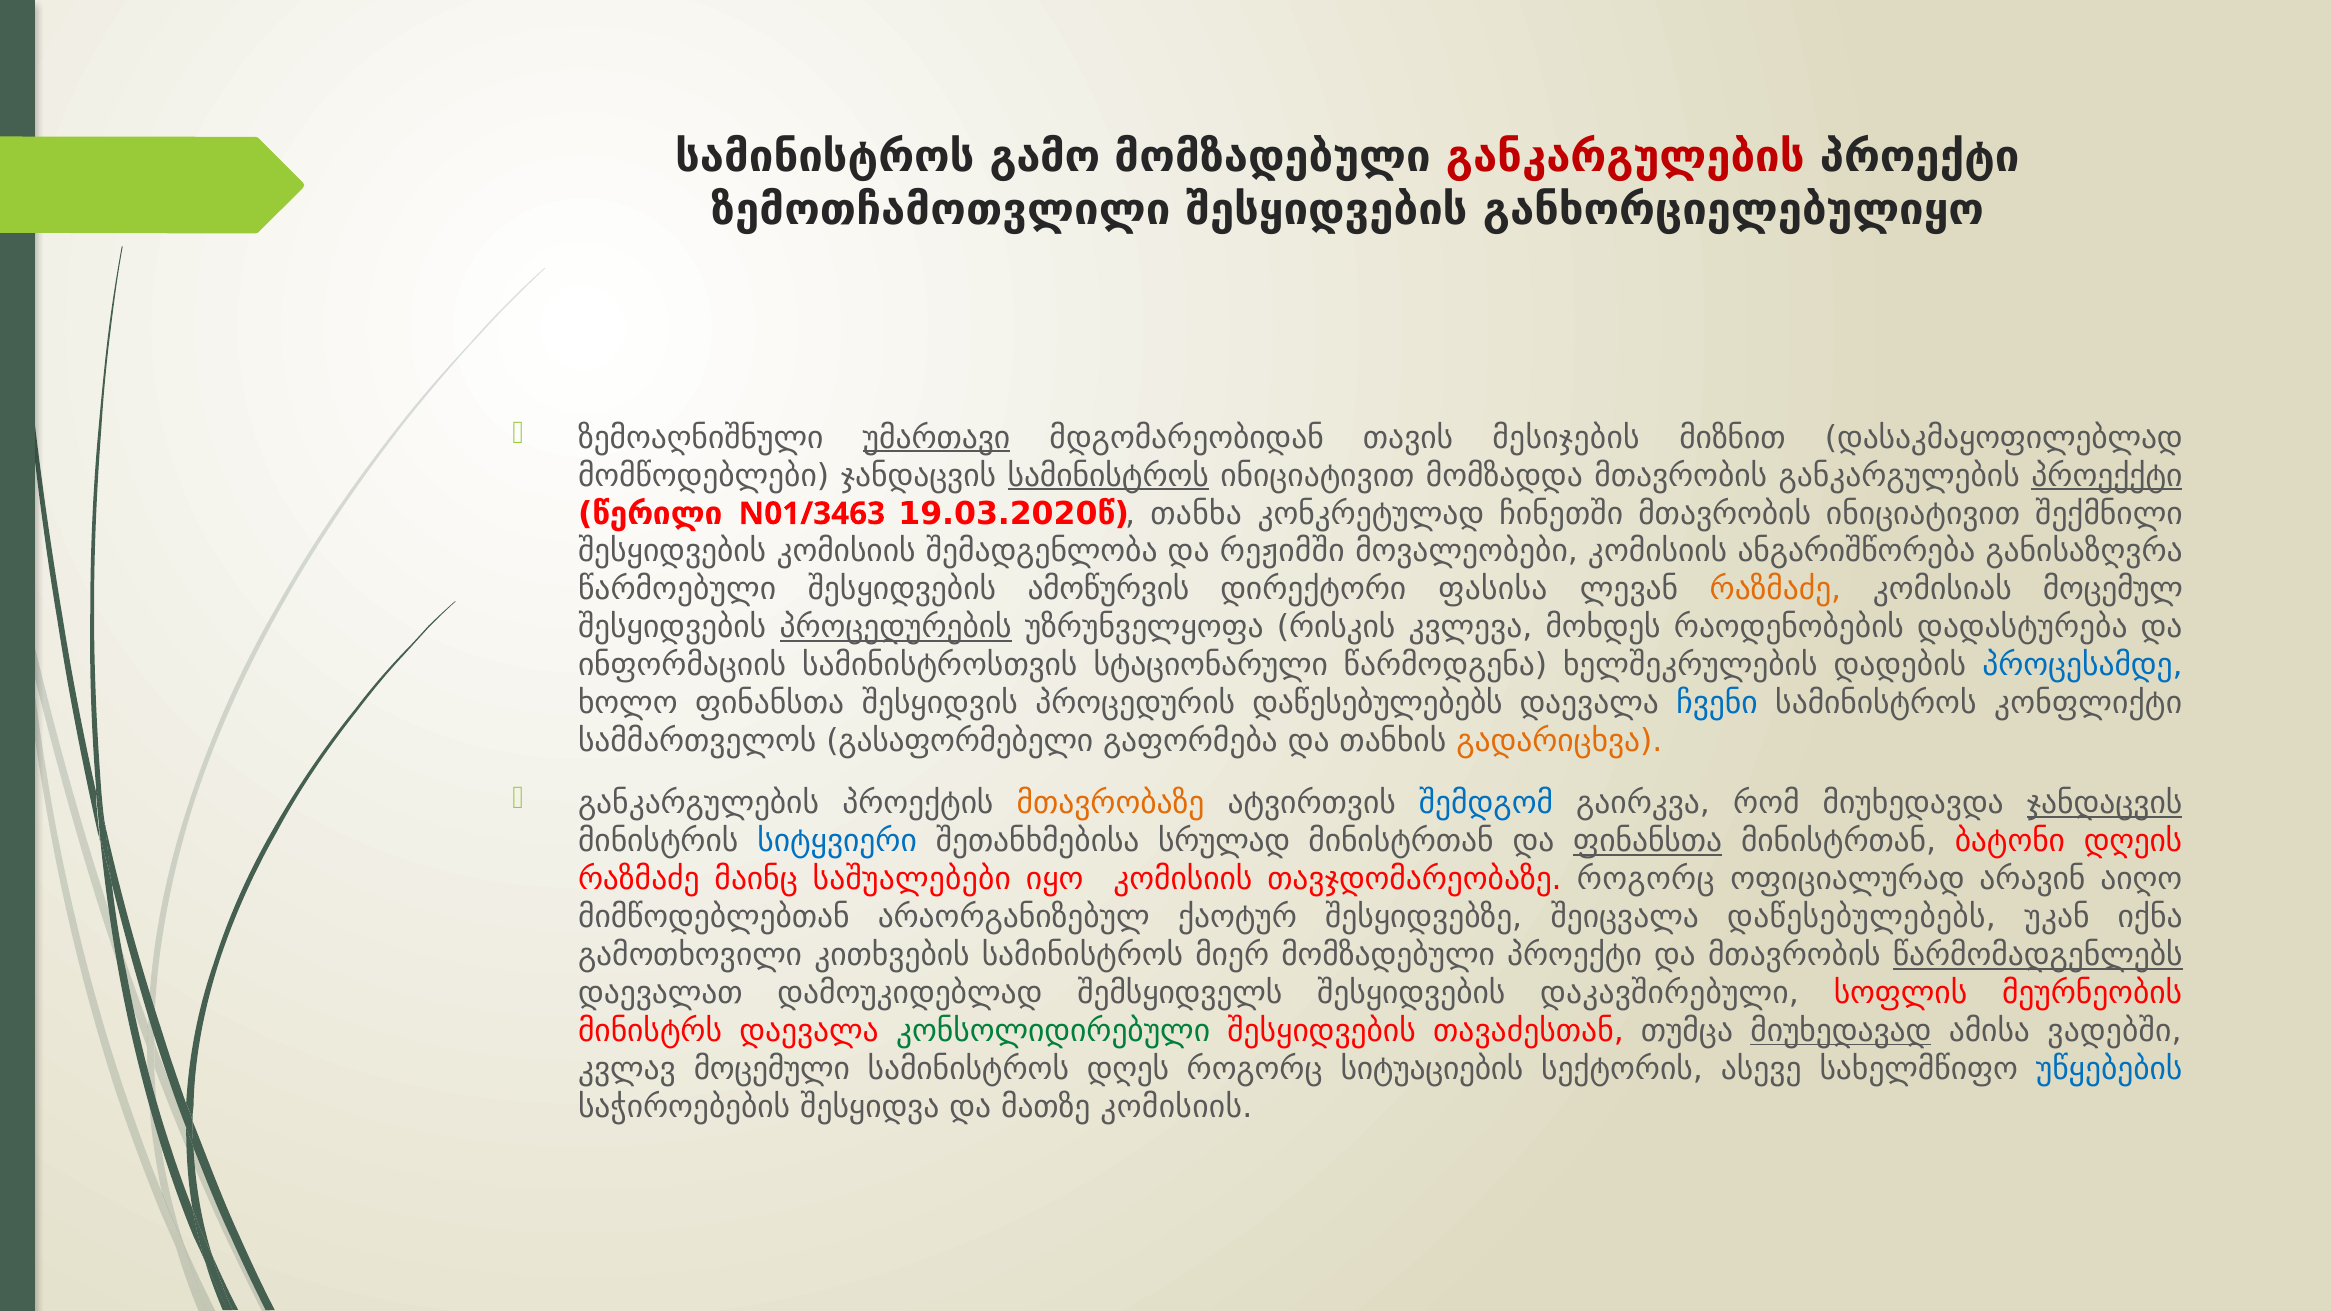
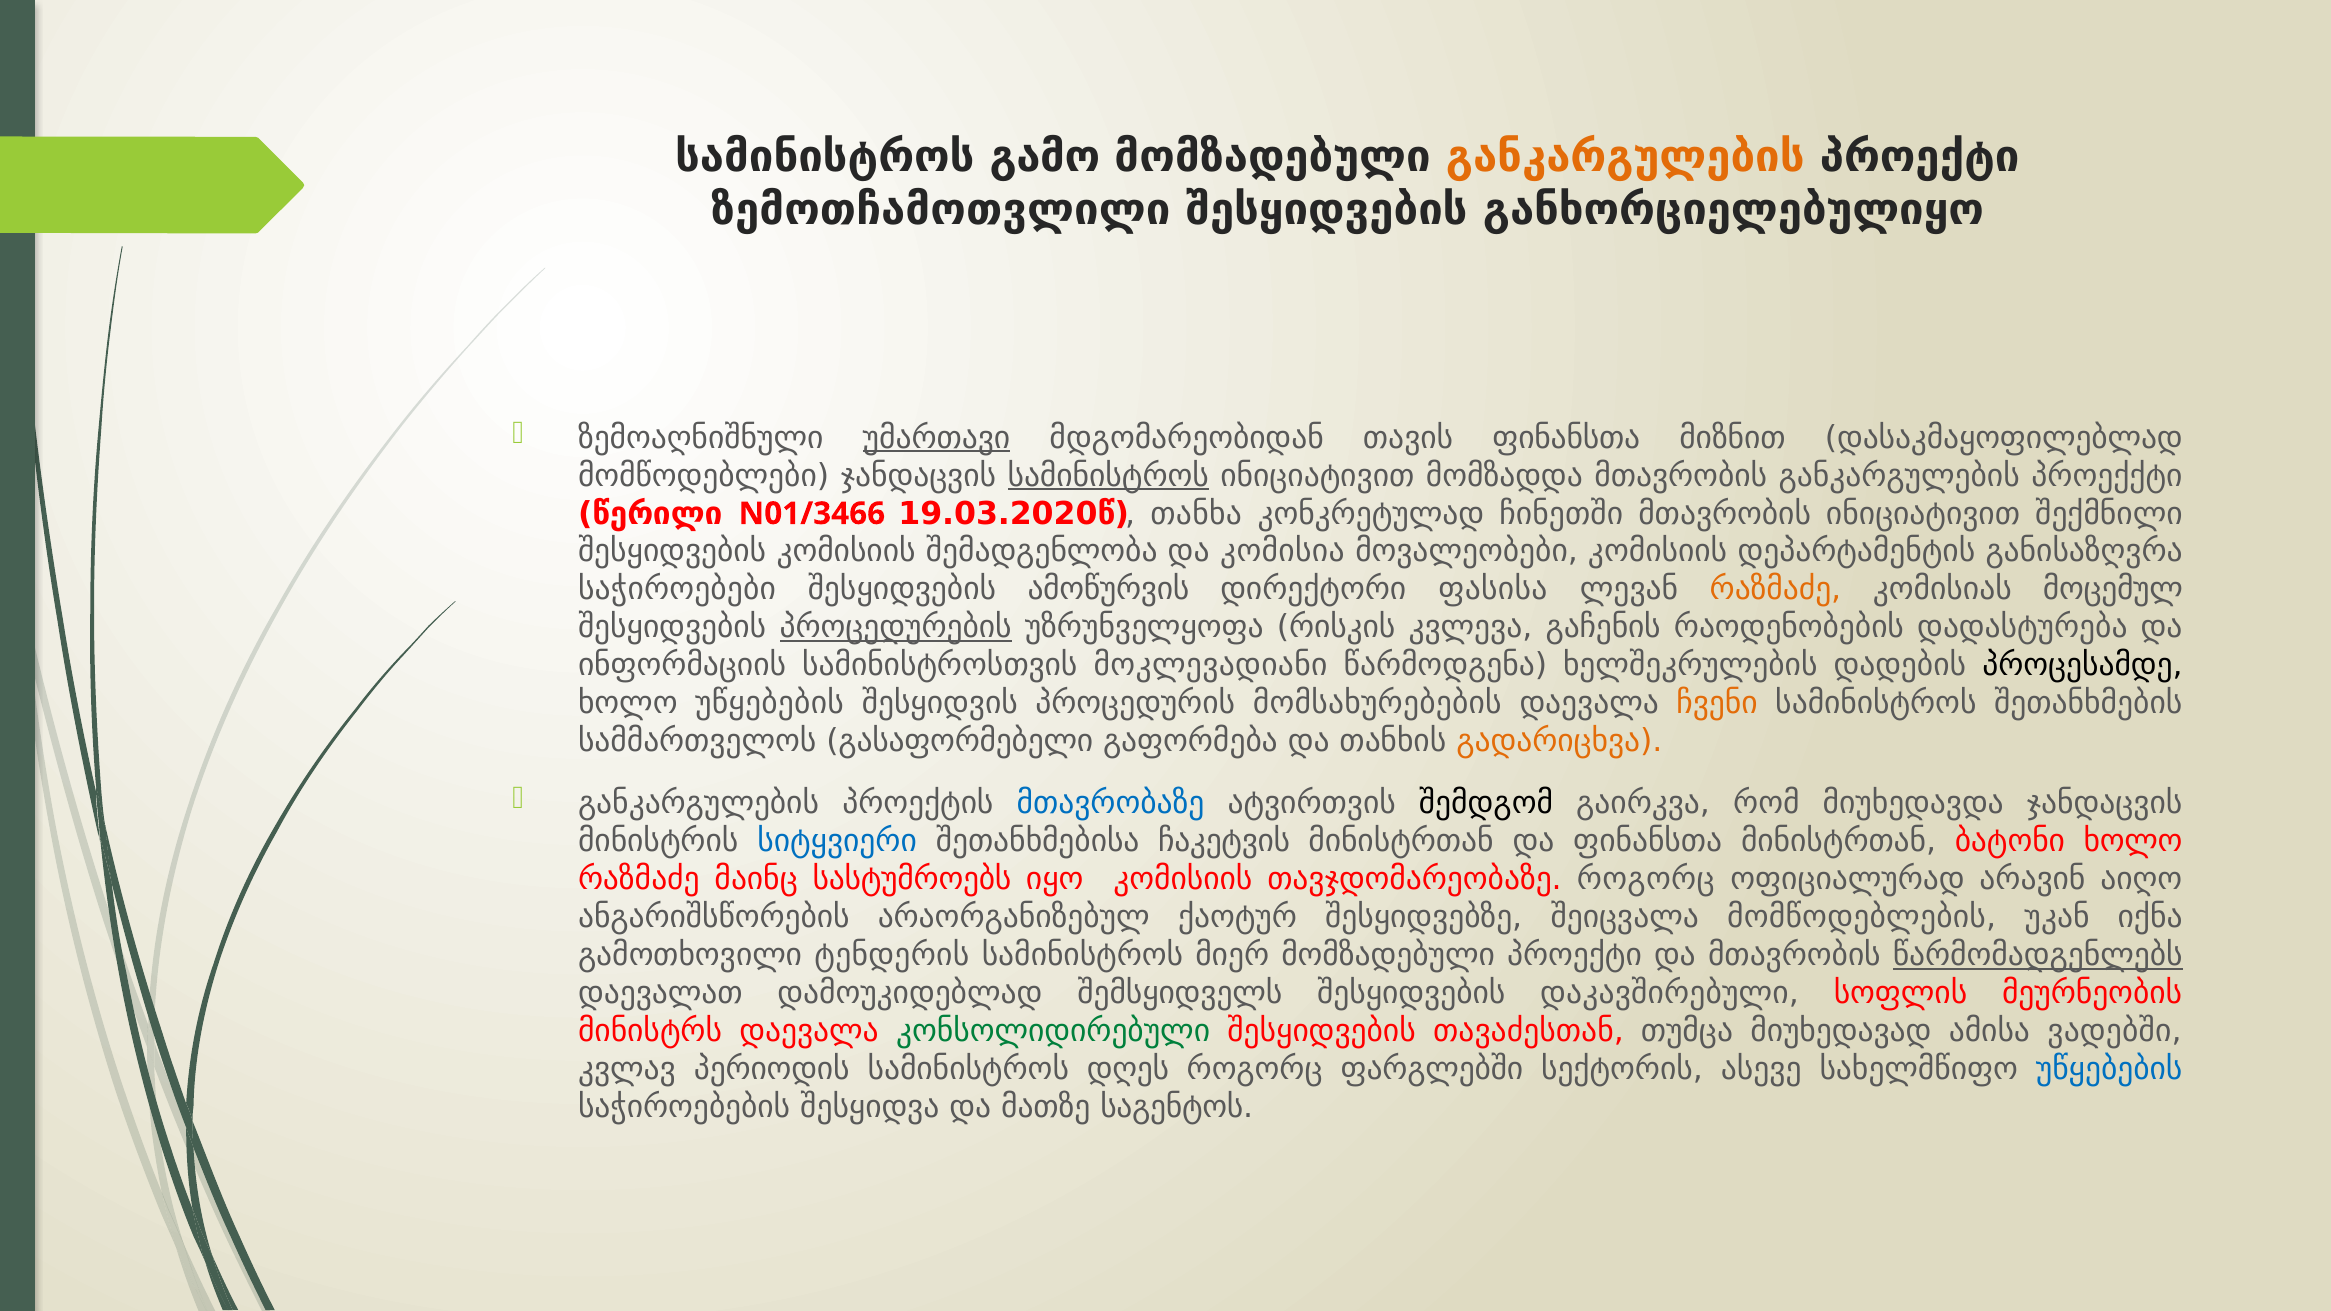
განკარგულების at (1625, 157) colour: red -> orange
თავის მესიჯების: მესიჯების -> ფინანსთა
პროექქტი underline: present -> none
N01/3463: N01/3463 -> N01/3466
რეჟიმში: რეჟიმში -> კომისია
ანგარიშწორება: ანგარიშწორება -> დეპარტამენტის
წარმოებული: წარმოებული -> საჭიროებები
მოხდეს: მოხდეს -> გაჩენის
სტაციონარული: სტაციონარული -> მოკლევადიანი
პროცესამდე colour: blue -> black
ხოლო ფინანსთა: ფინანსთა -> უწყებების
პროცედურის დაწესებულებებს: დაწესებულებებს -> მომსახურებების
ჩვენი colour: blue -> orange
კონფლიქტი: კონფლიქტი -> შეთანხმების
მთავრობაზე colour: orange -> blue
შემდგომ colour: blue -> black
ჯანდაცვის at (2105, 803) underline: present -> none
სრულად: სრულად -> ჩაკეტვის
ფინანსთა at (1648, 841) underline: present -> none
ბატონი დღეის: დღეის -> ხოლო
საშუალებები: საშუალებები -> სასტუმროებს
მიმწოდებლებთან: მიმწოდებლებთან -> ანგარიშსწორების
შეიცვალა დაწესებულებებს: დაწესებულებებს -> მომწოდებლების
კითხვების: კითხვების -> ტენდერის
მიუხედავად underline: present -> none
მოცემული: მოცემული -> პერიოდის
სიტუაციების: სიტუაციების -> ფარგლებში
მათზე კომისიის: კომისიის -> საგენტოს
